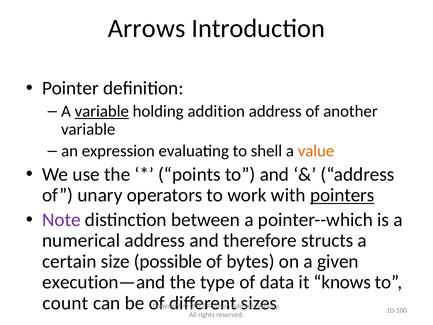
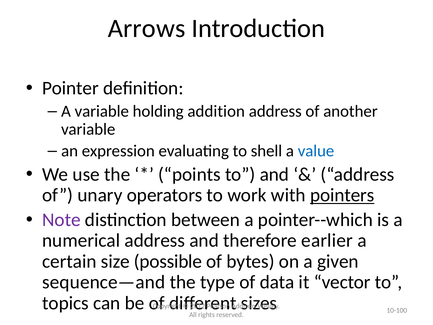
variable at (102, 111) underline: present -> none
value colour: orange -> blue
structs: structs -> earlier
execution—and: execution—and -> sequence—and
knows: knows -> vector
count: count -> topics
